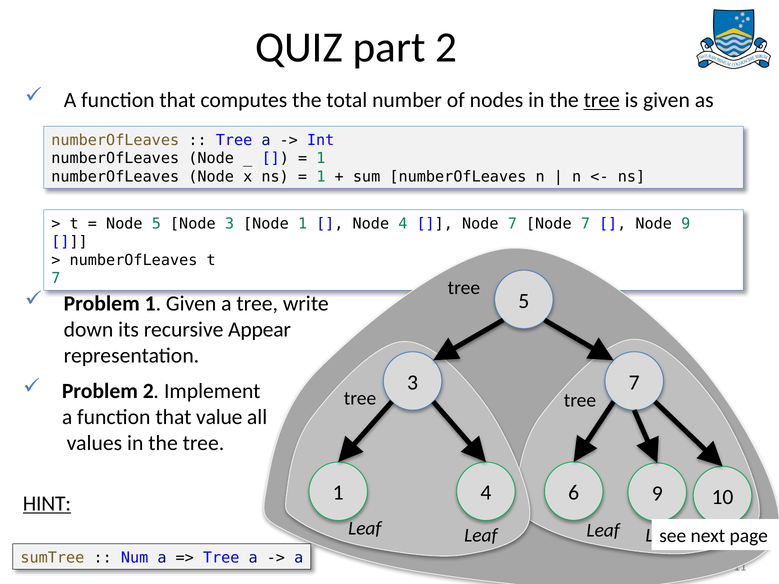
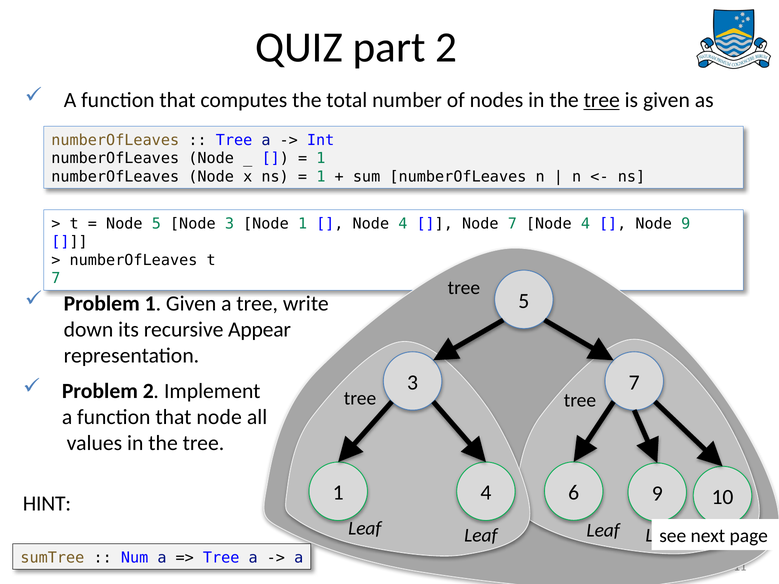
7 Node 7: 7 -> 4
that value: value -> node
HINT underline: present -> none
